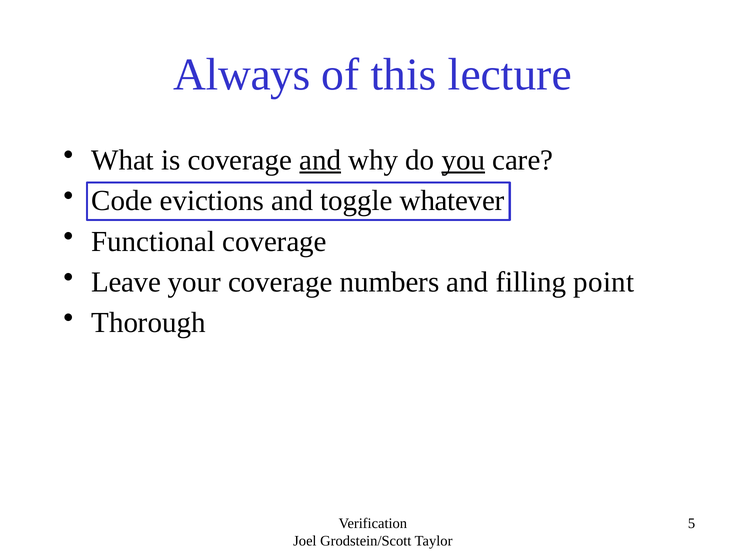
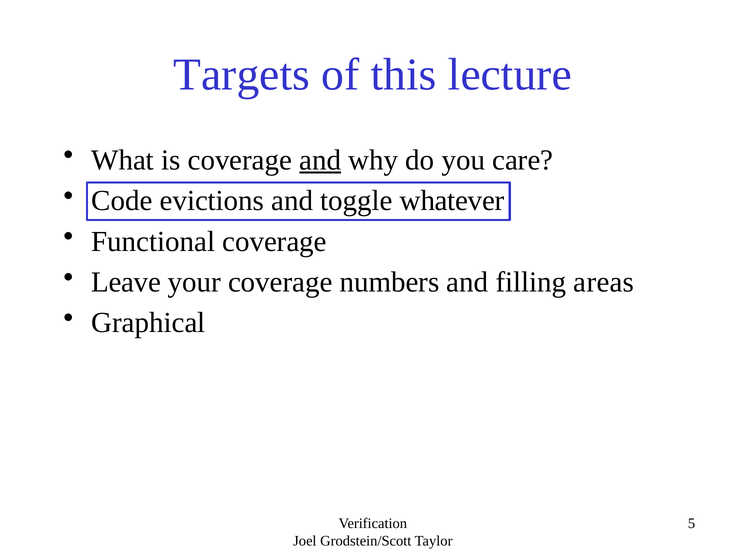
Always: Always -> Targets
you underline: present -> none
point: point -> areas
Thorough: Thorough -> Graphical
